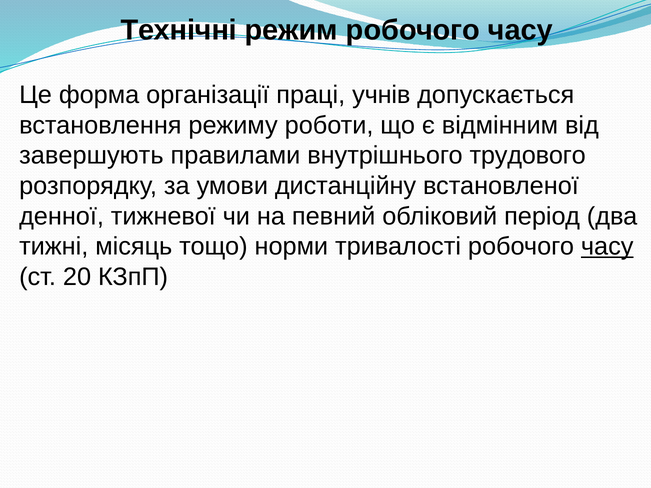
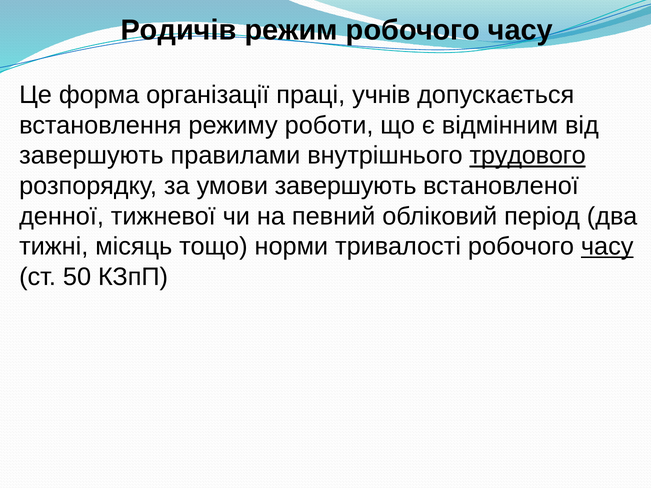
Технічні: Технічні -> Родичів
трудового underline: none -> present
умови дистанційну: дистанційну -> завершують
20: 20 -> 50
